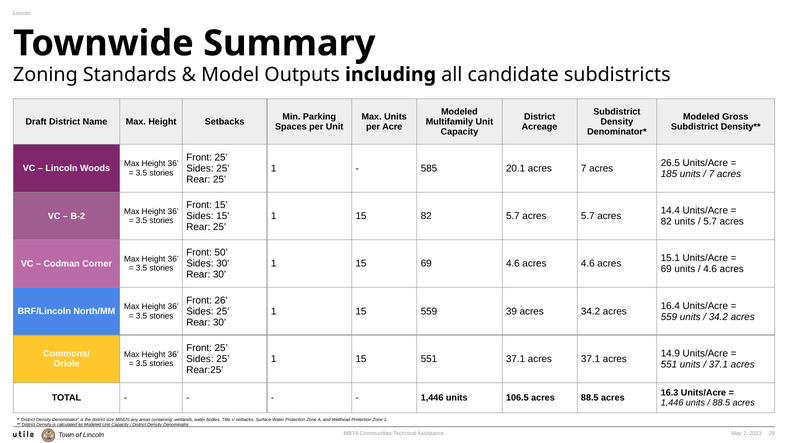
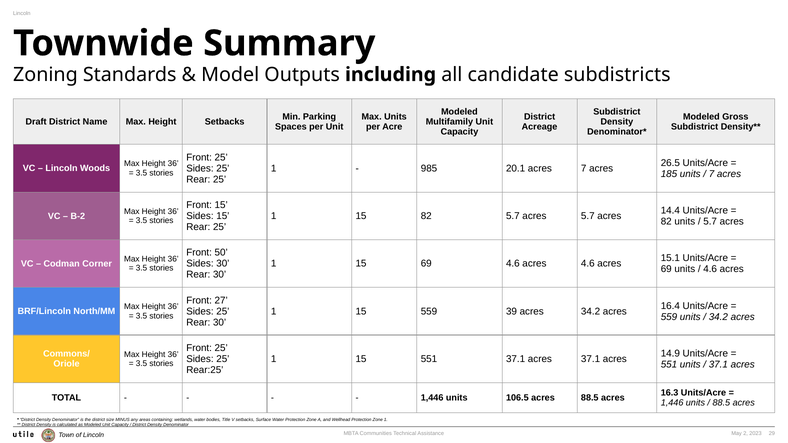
585: 585 -> 985
26: 26 -> 27
